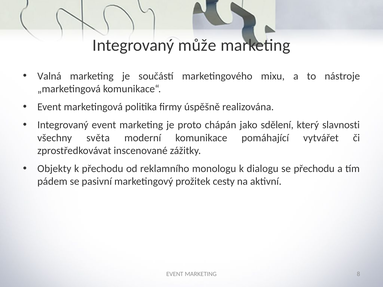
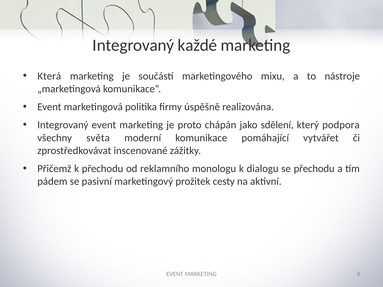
může: může -> každé
Valná: Valná -> Která
slavnosti: slavnosti -> podpora
Objekty: Objekty -> Přičemž
